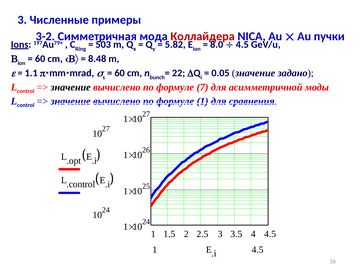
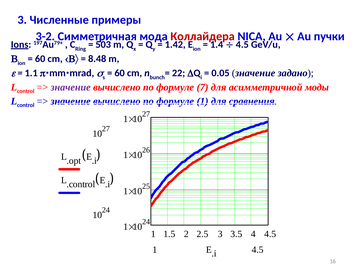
5.82: 5.82 -> 1.42
8.0: 8.0 -> 1.4
значение at (71, 87) colour: black -> purple
